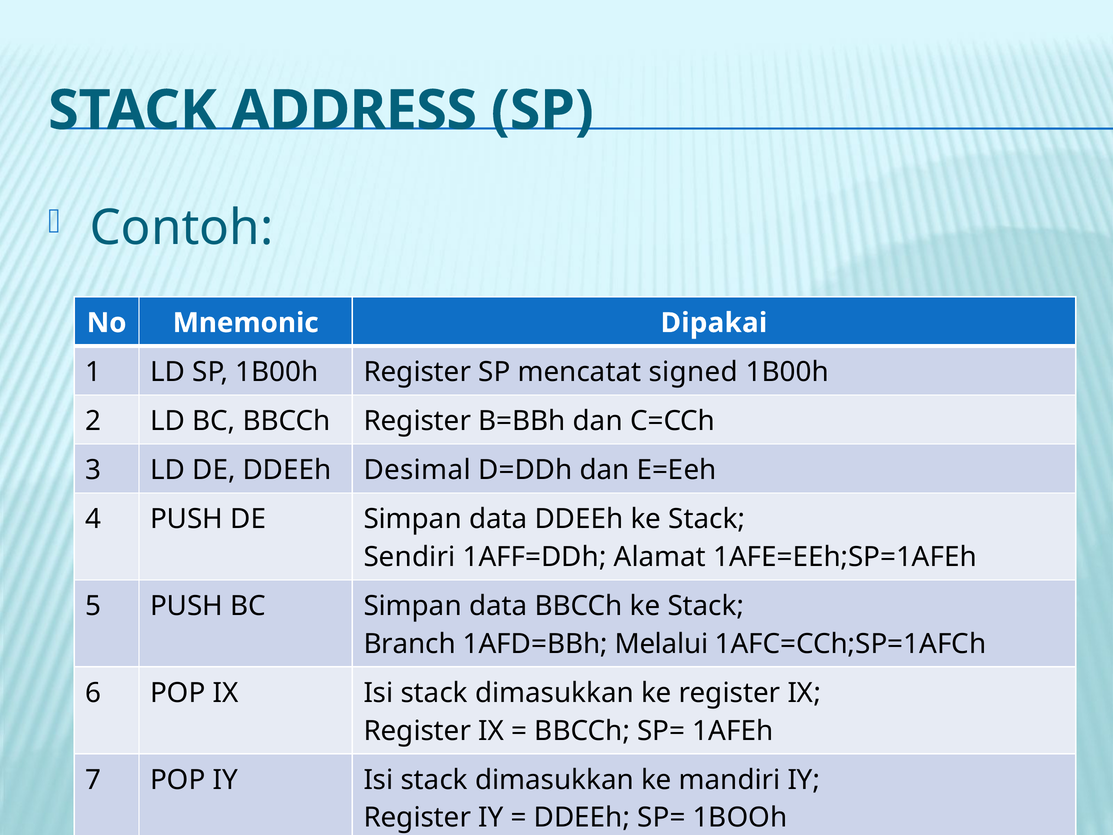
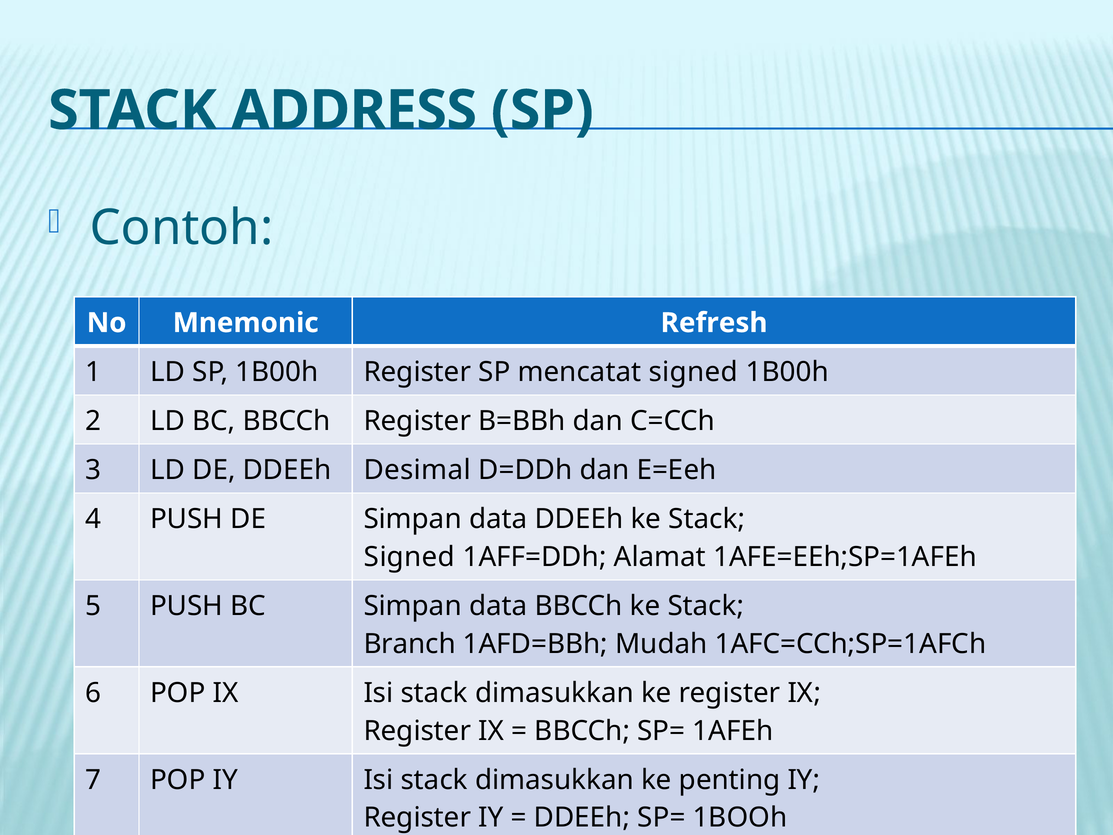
Dipakai: Dipakai -> Refresh
Sendiri at (410, 557): Sendiri -> Signed
Melalui: Melalui -> Mudah
mandiri: mandiri -> penting
